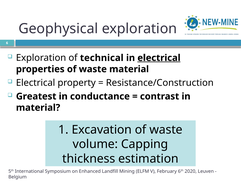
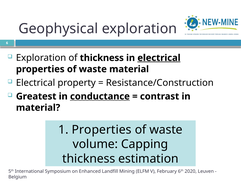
of technical: technical -> thickness
conductance underline: none -> present
1 Excavation: Excavation -> Properties
